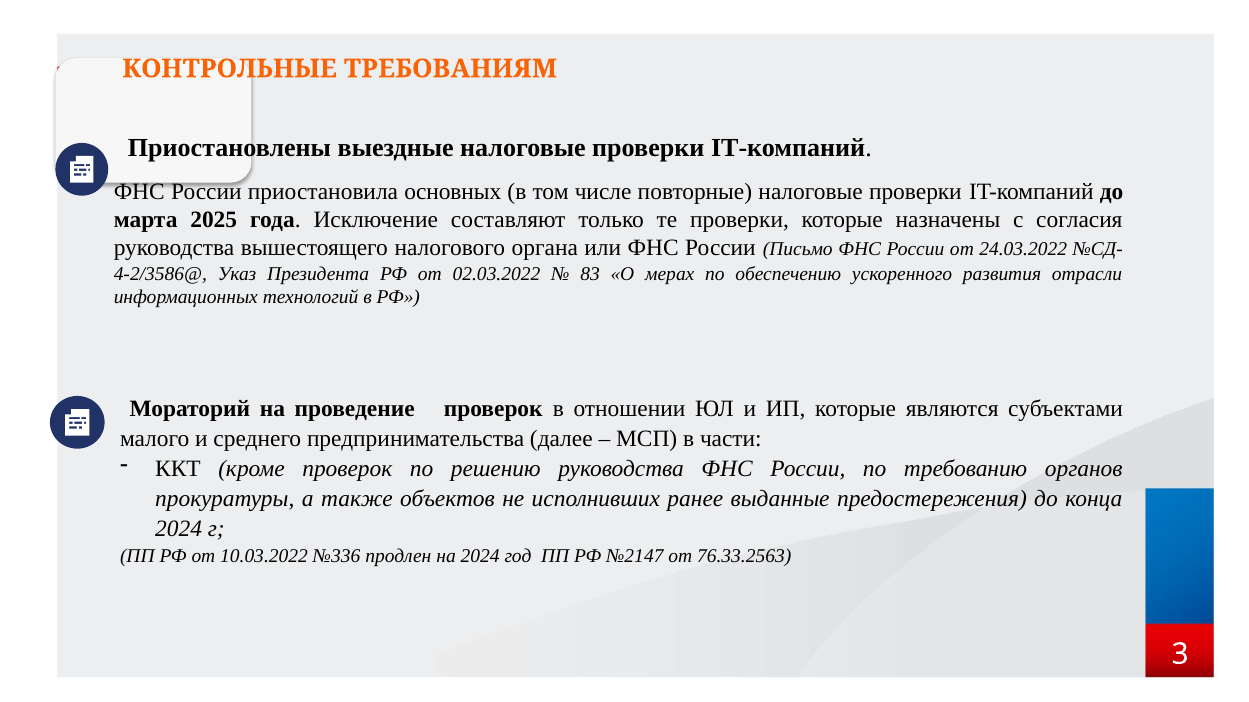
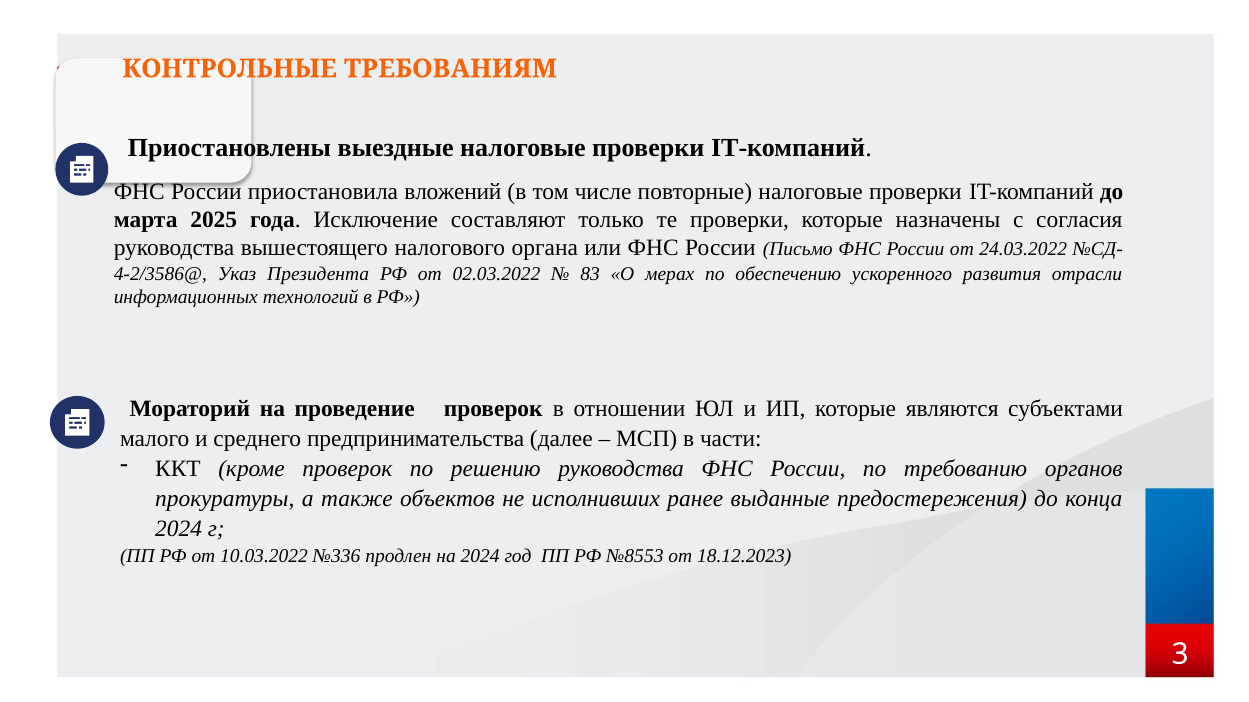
основных: основных -> вложений
№2147: №2147 -> №8553
76.33.2563: 76.33.2563 -> 18.12.2023
